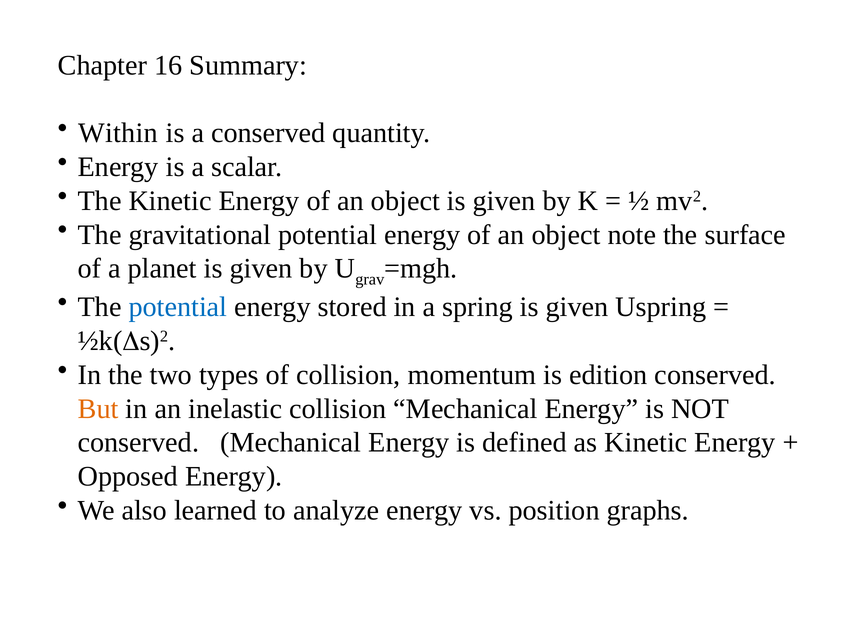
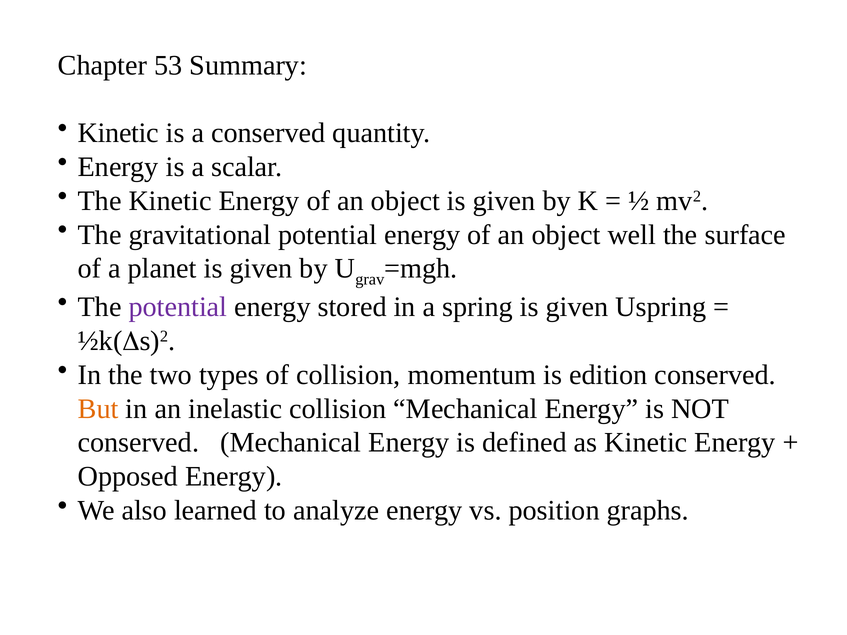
16: 16 -> 53
Within at (118, 133): Within -> Kinetic
note: note -> well
potential at (178, 307) colour: blue -> purple
